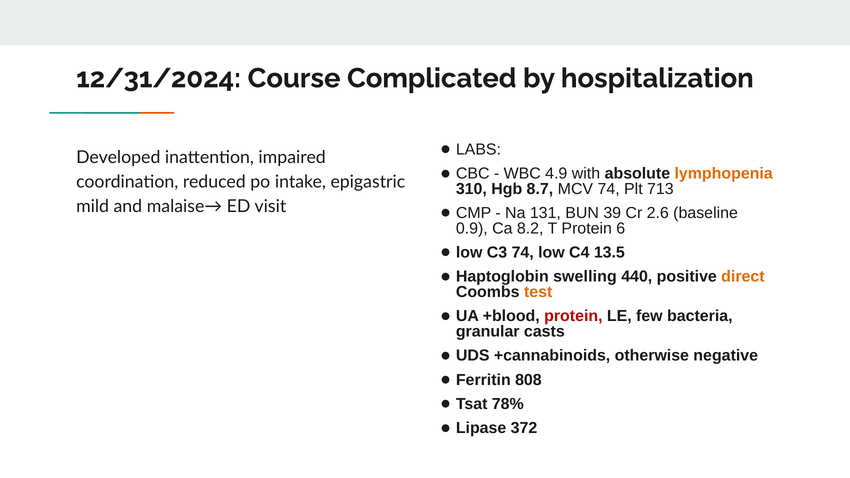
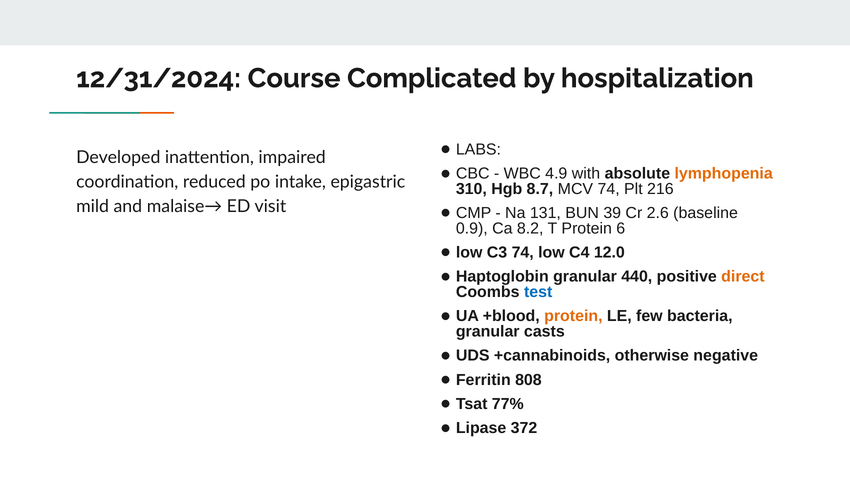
713: 713 -> 216
13.5: 13.5 -> 12.0
Haptoglobin swelling: swelling -> granular
test colour: orange -> blue
protein at (573, 316) colour: red -> orange
78%: 78% -> 77%
